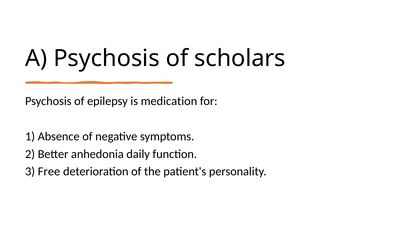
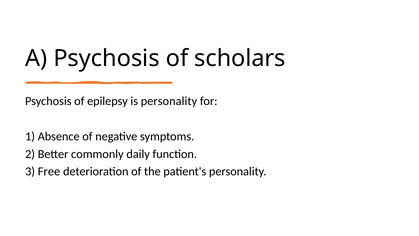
is medication: medication -> personality
anhedonia: anhedonia -> commonly
